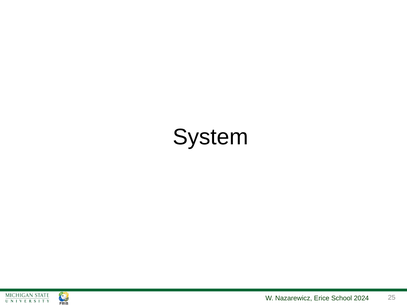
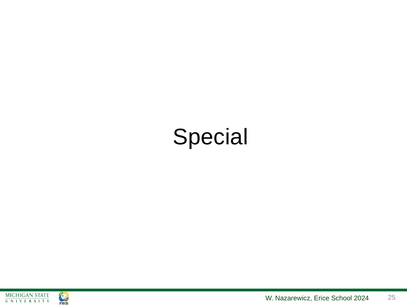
System: System -> Special
